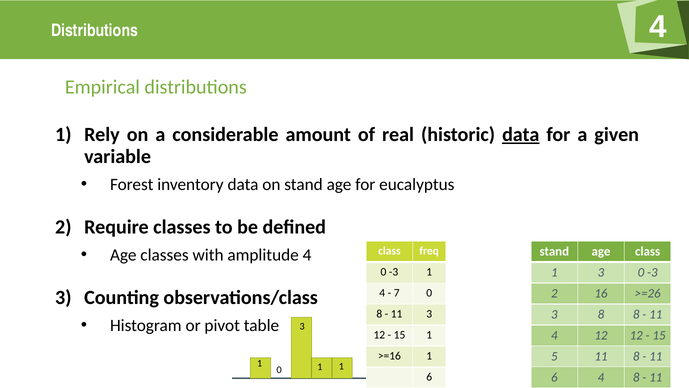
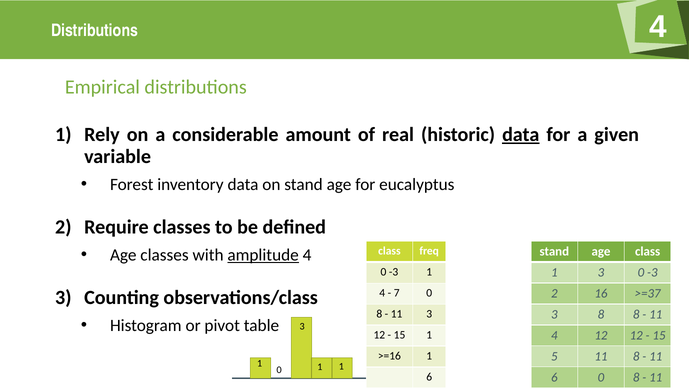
amplitude underline: none -> present
>=26: >=26 -> >=37
6 4: 4 -> 0
